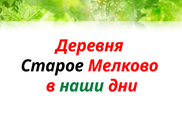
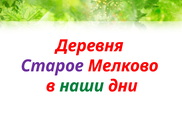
Старое colour: black -> purple
